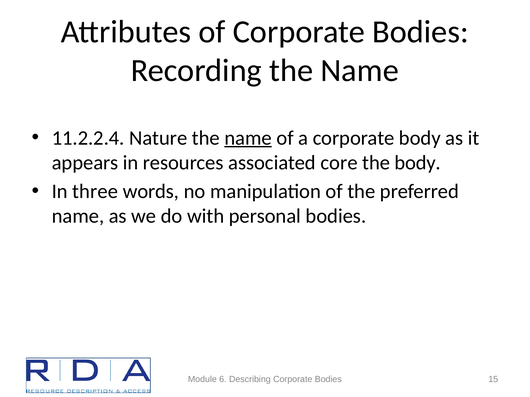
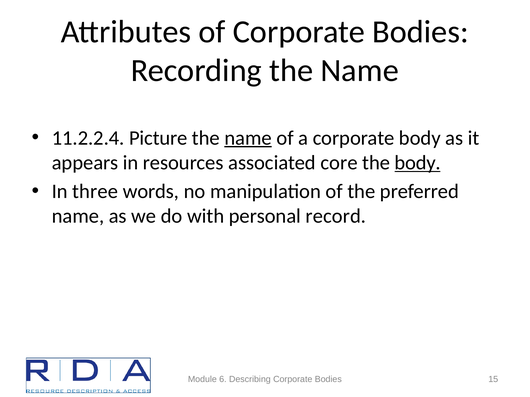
Nature: Nature -> Picture
body at (418, 163) underline: none -> present
personal bodies: bodies -> record
